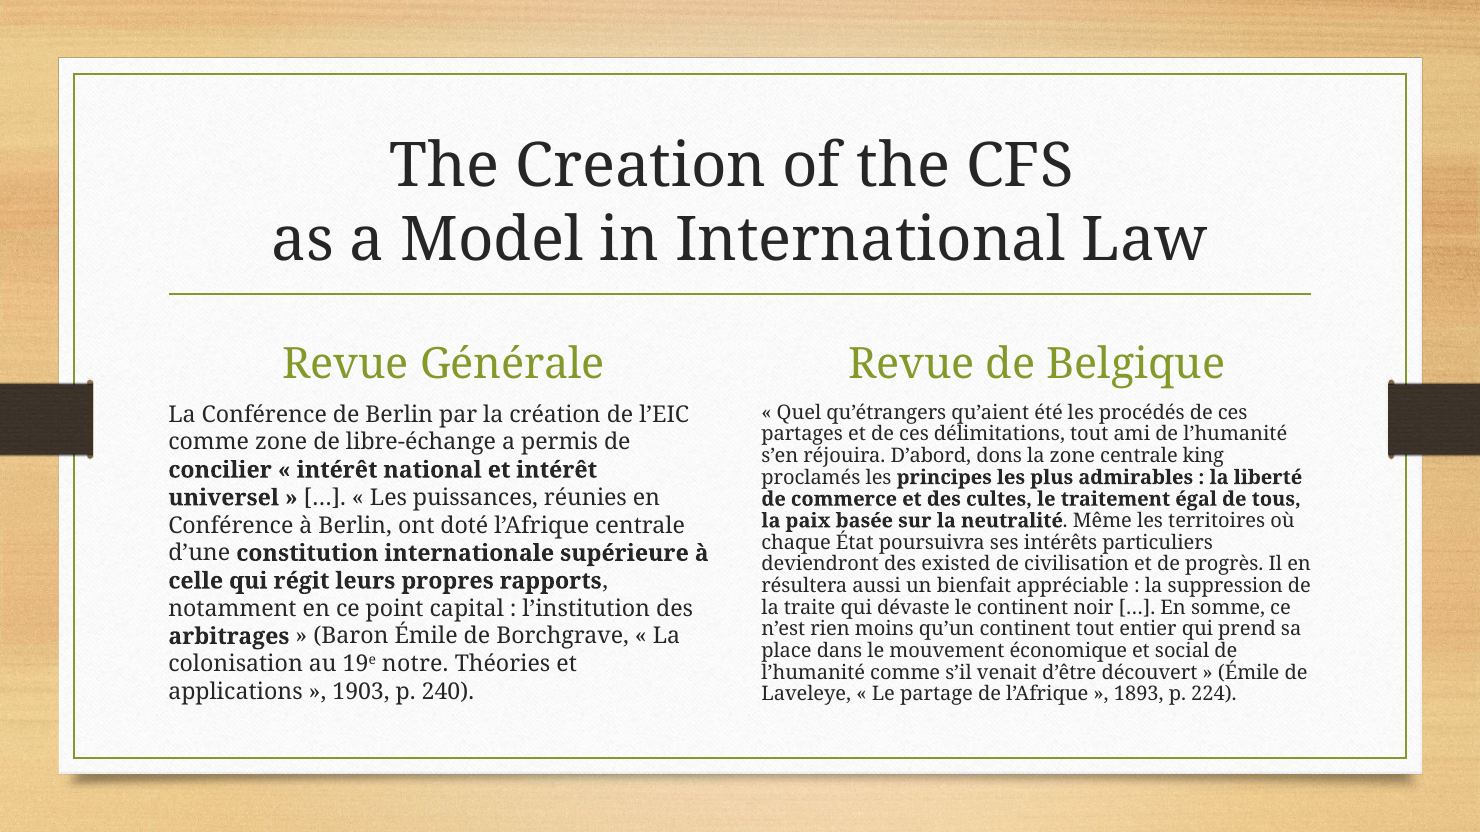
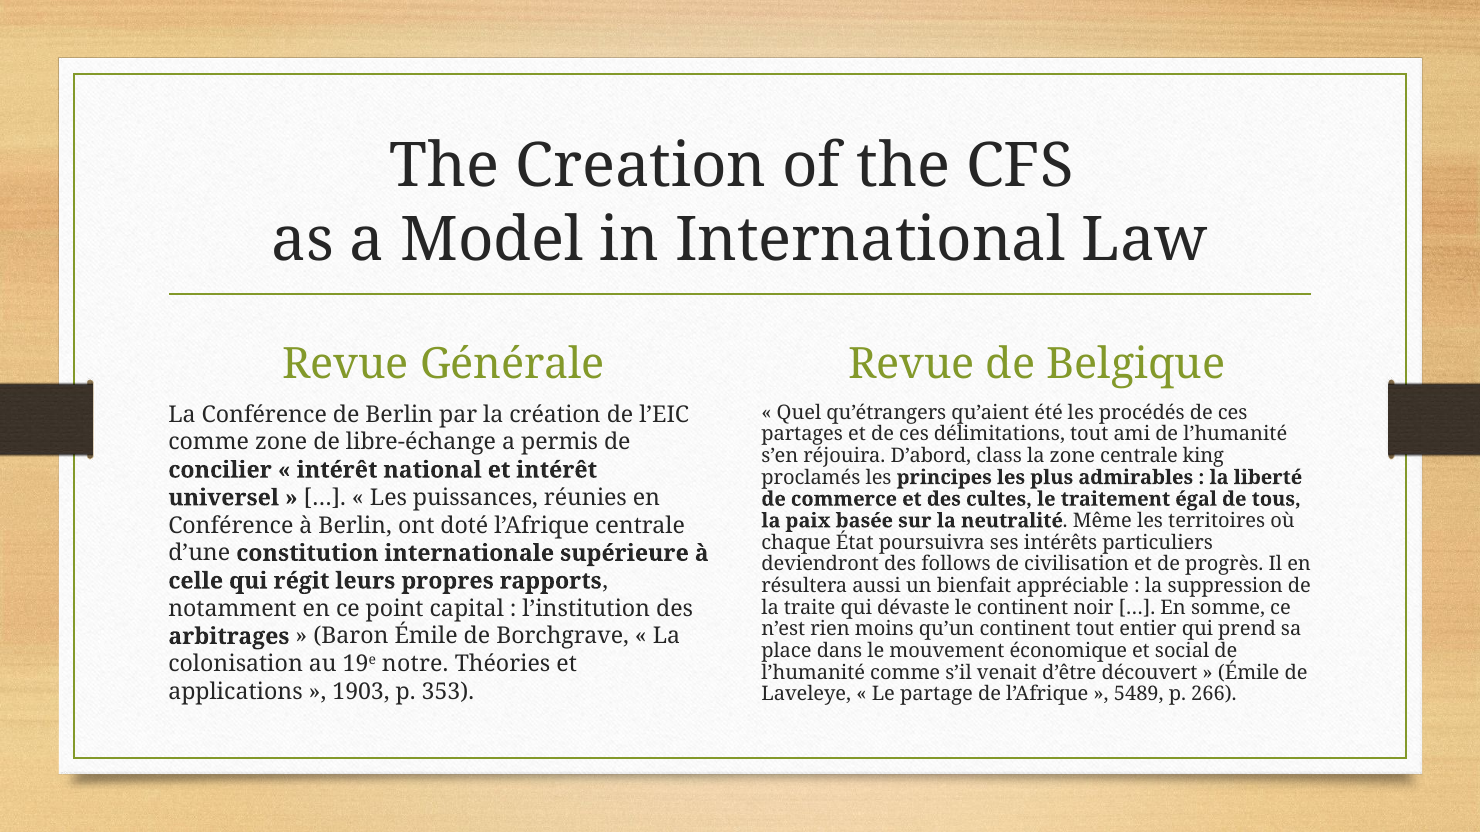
dons: dons -> class
existed: existed -> follows
240: 240 -> 353
1893: 1893 -> 5489
224: 224 -> 266
